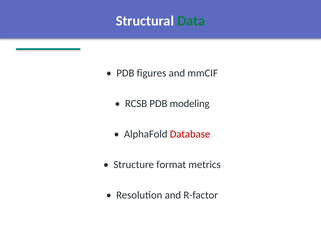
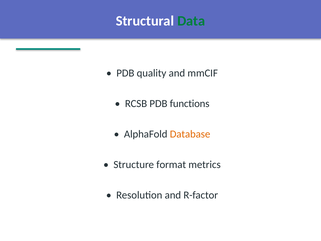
figures: figures -> quality
modeling: modeling -> functions
Database colour: red -> orange
